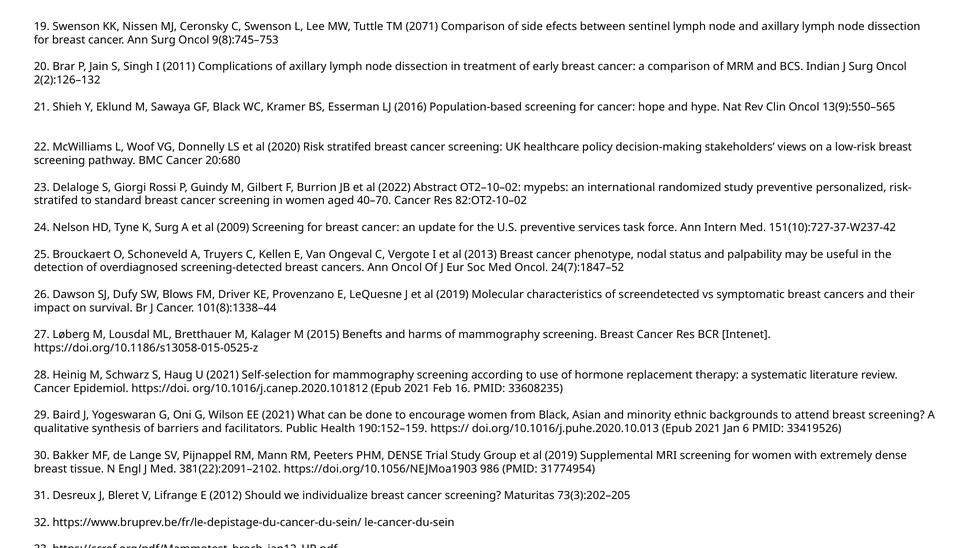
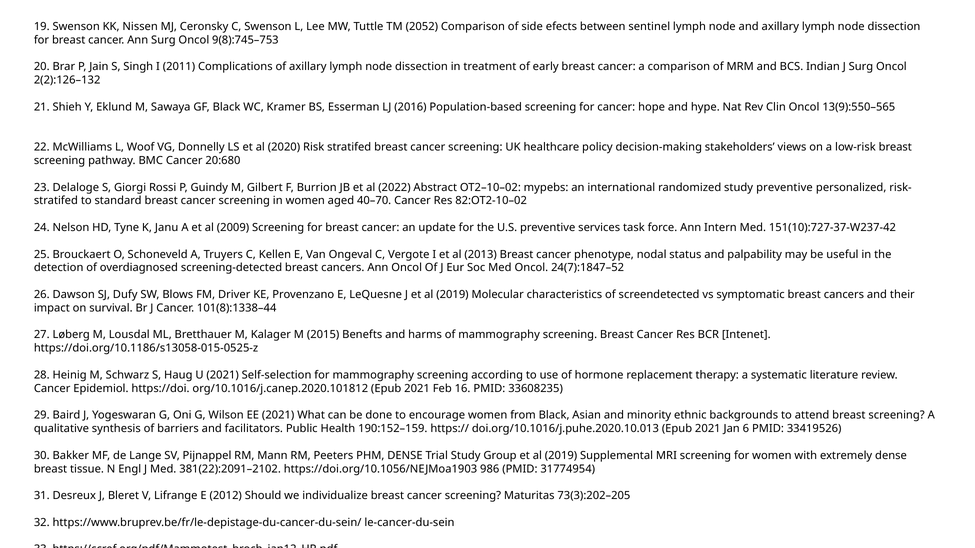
2071: 2071 -> 2052
K Surg: Surg -> Janu
